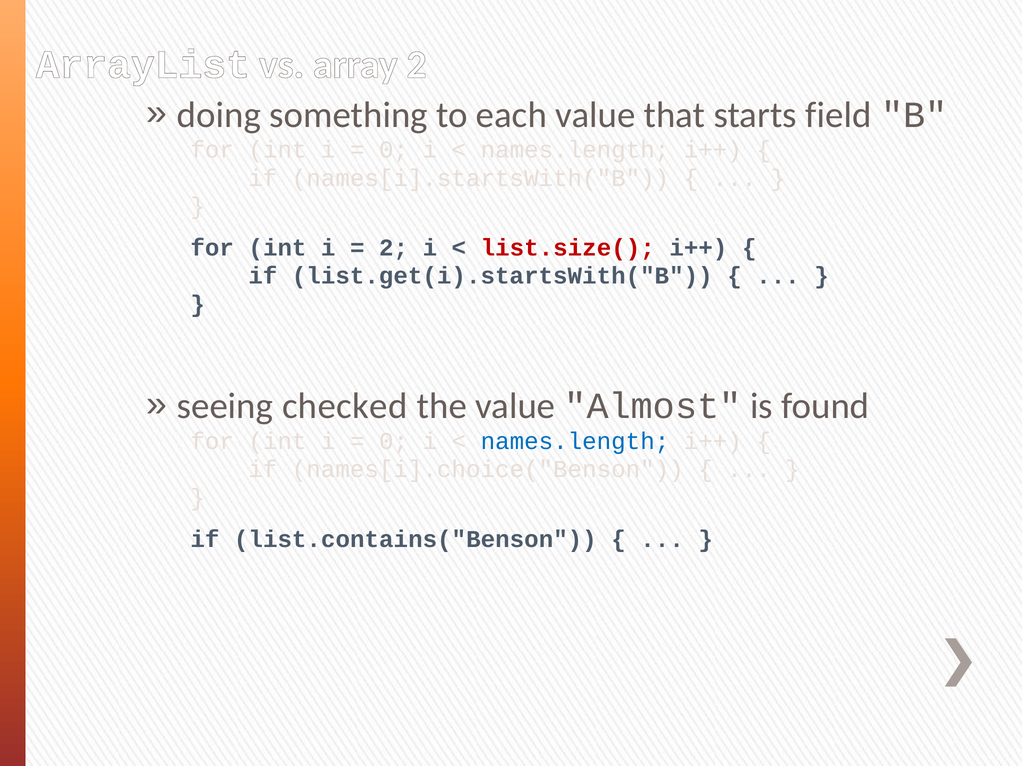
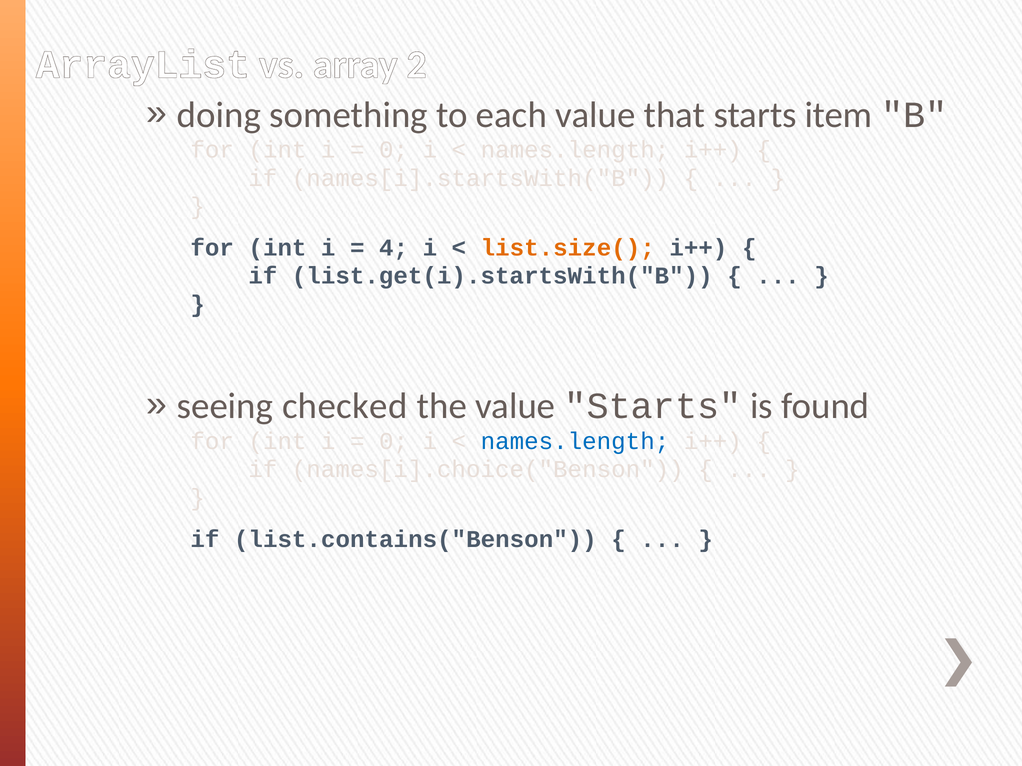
field: field -> item
2 at (394, 248): 2 -> 4
list.size( colour: red -> orange
value Almost: Almost -> Starts
